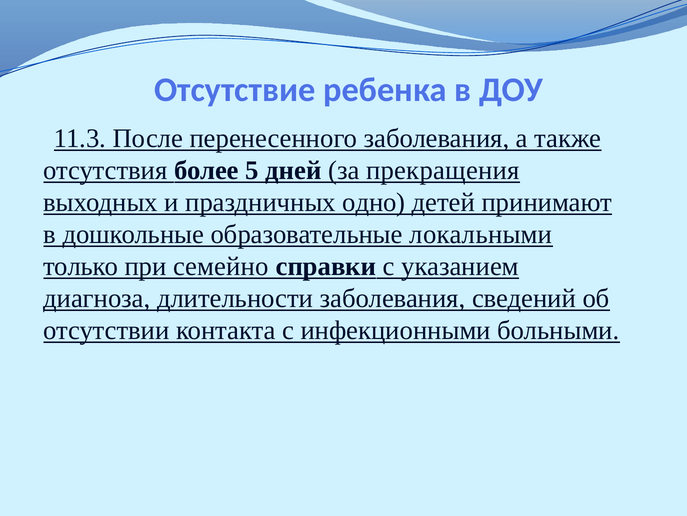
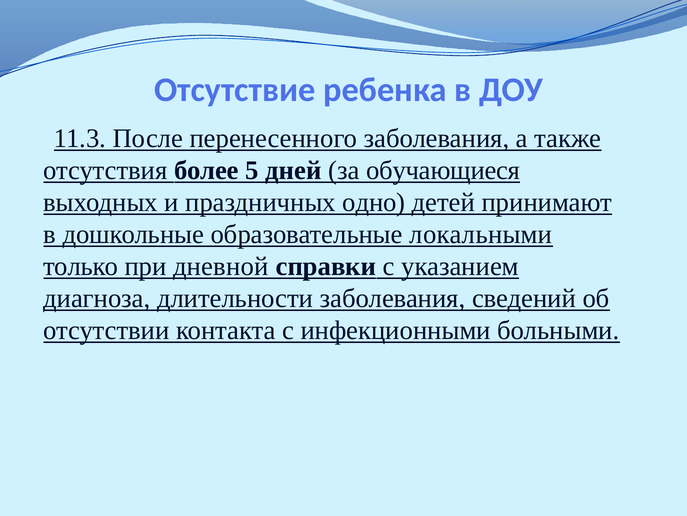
прекращения: прекращения -> обучающиеся
семейно: семейно -> дневной
